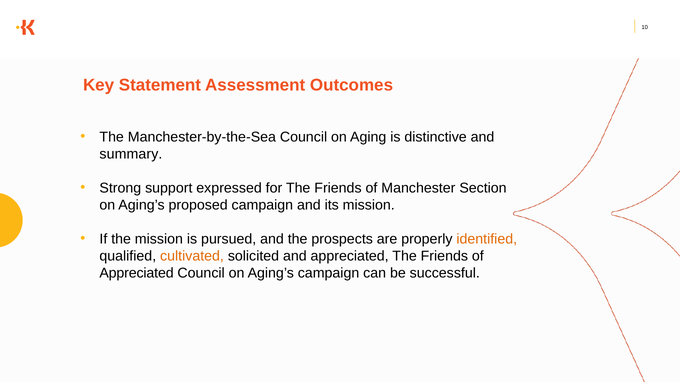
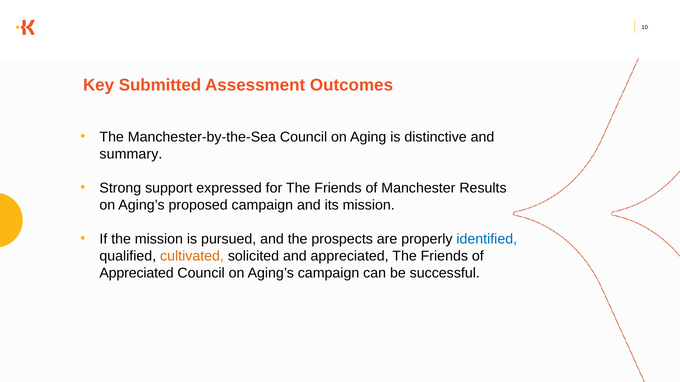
Statement: Statement -> Submitted
Section: Section -> Results
identified colour: orange -> blue
